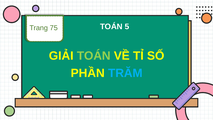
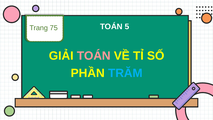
TOÁN at (94, 56) colour: light green -> pink
